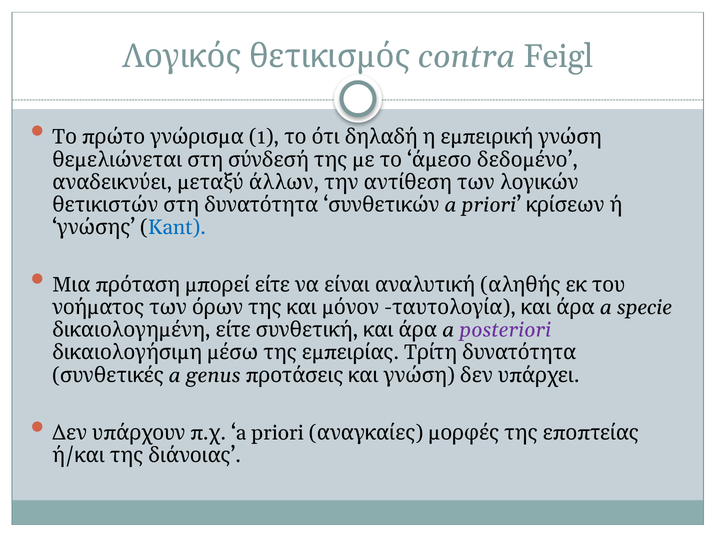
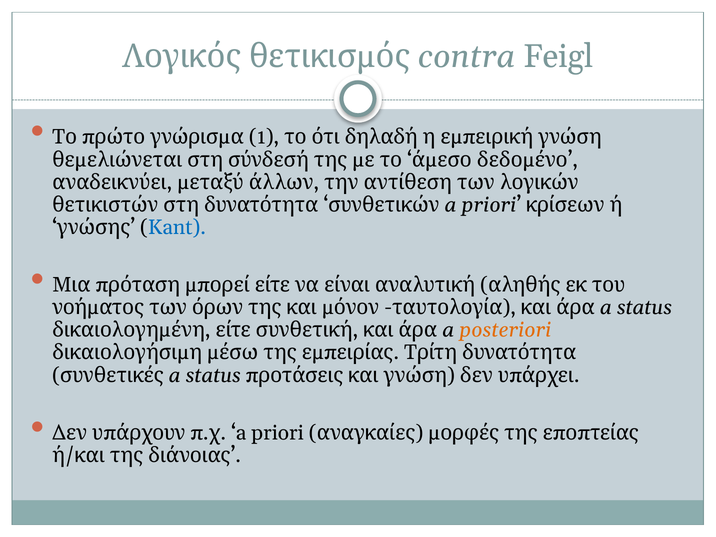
specie at (644, 307): specie -> status
posteriori colour: purple -> orange
genus at (213, 375): genus -> status
